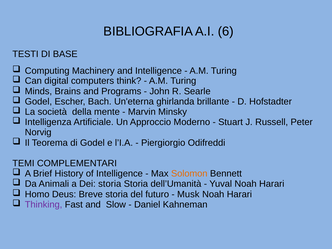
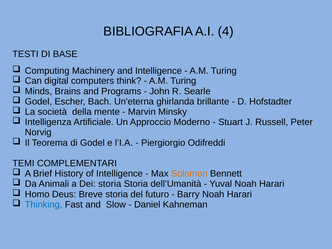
6: 6 -> 4
Musk: Musk -> Barry
Thinking colour: purple -> blue
